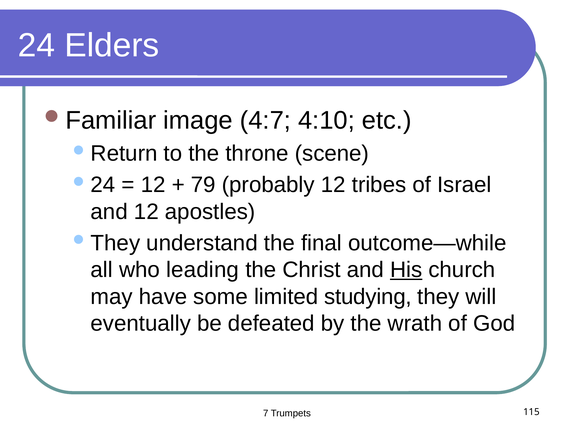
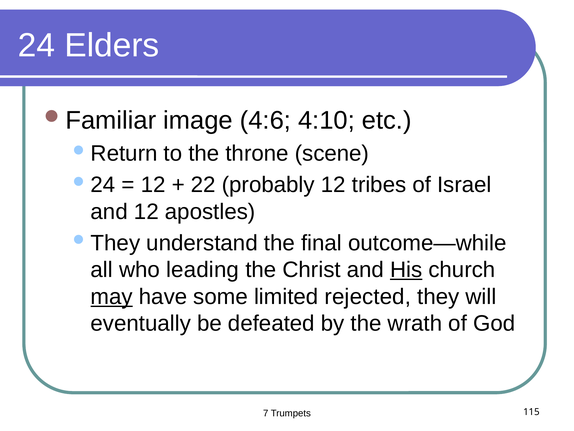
4:7: 4:7 -> 4:6
79: 79 -> 22
may underline: none -> present
studying: studying -> rejected
